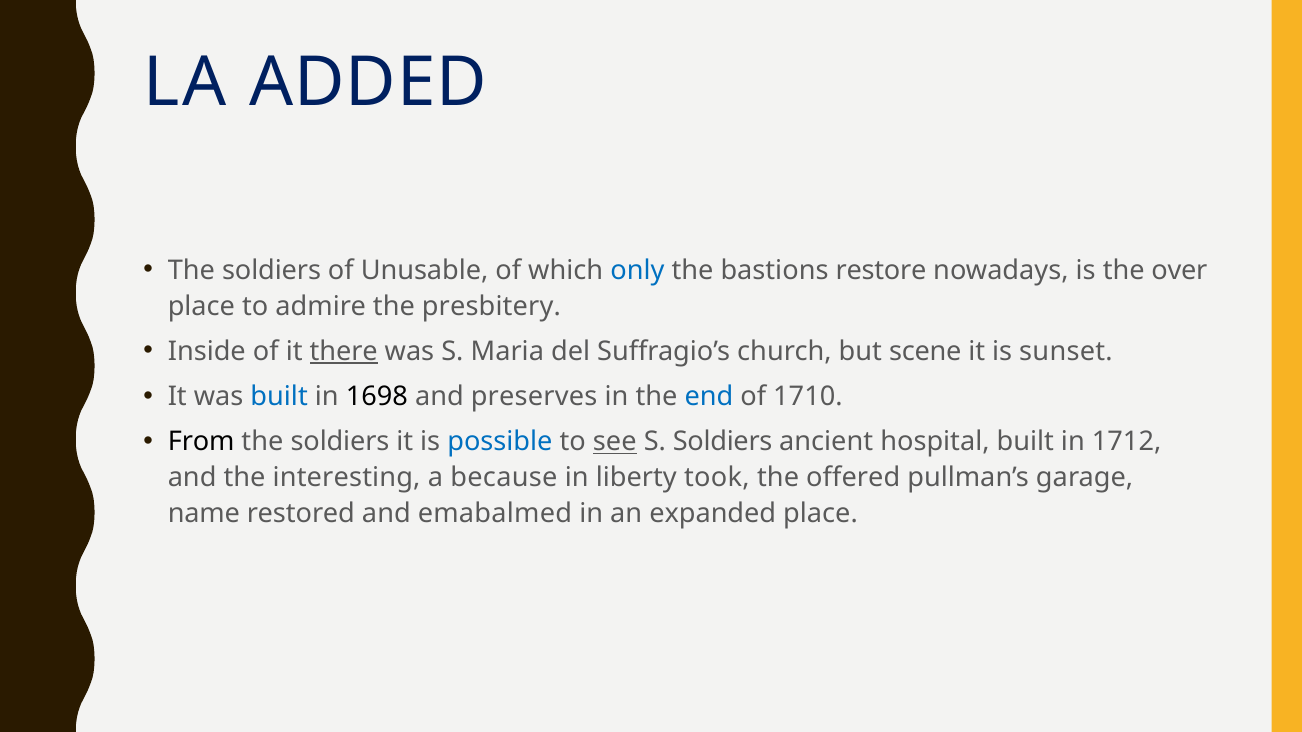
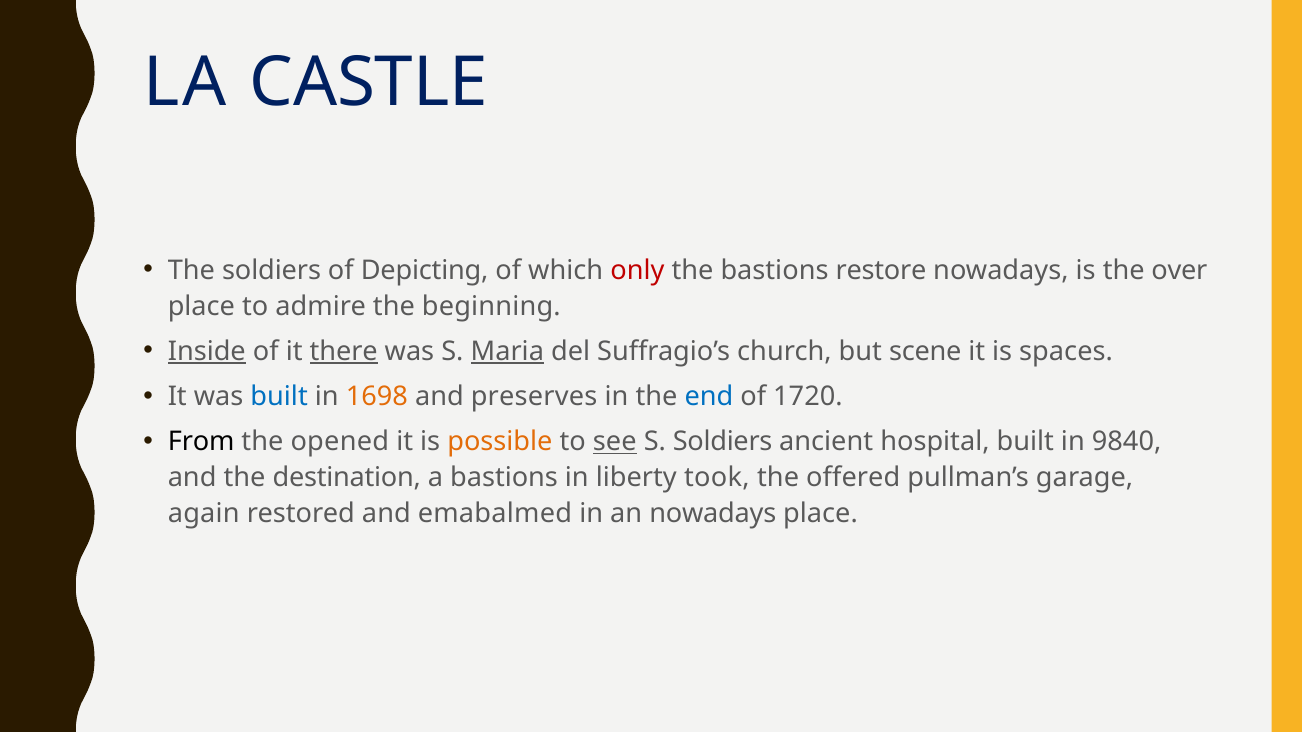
ADDED: ADDED -> CASTLE
Unusable: Unusable -> Depicting
only colour: blue -> red
presbitery: presbitery -> beginning
Inside underline: none -> present
Maria underline: none -> present
sunset: sunset -> spaces
1698 colour: black -> orange
1710: 1710 -> 1720
soldiers at (340, 442): soldiers -> opened
possible colour: blue -> orange
1712: 1712 -> 9840
interesting: interesting -> destination
a because: because -> bastions
name: name -> again
an expanded: expanded -> nowadays
